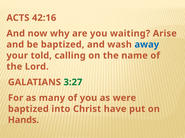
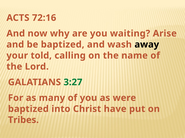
42:16: 42:16 -> 72:16
away colour: blue -> black
Hands: Hands -> Tribes
